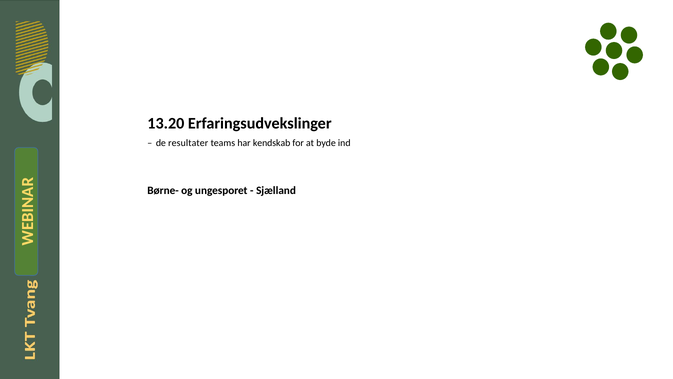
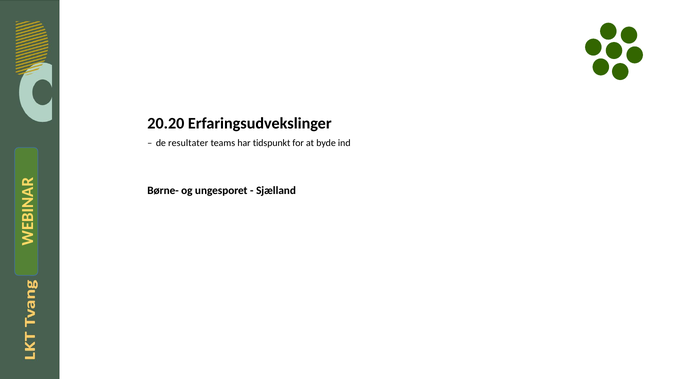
13.20: 13.20 -> 20.20
kendskab: kendskab -> tidspunkt
